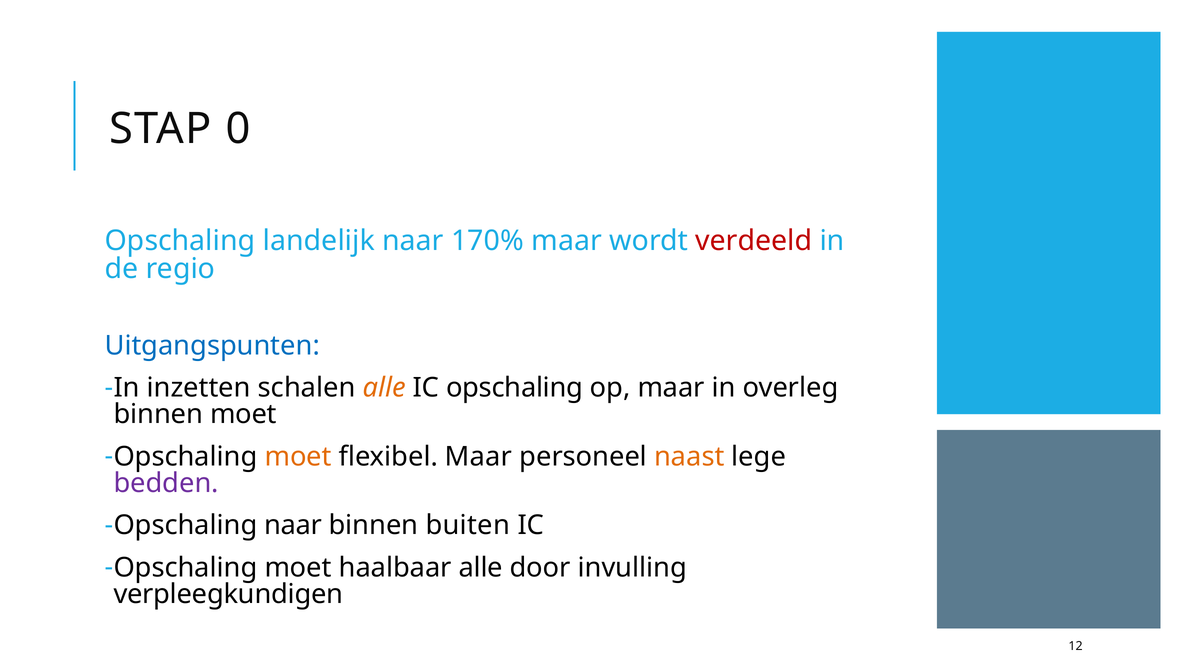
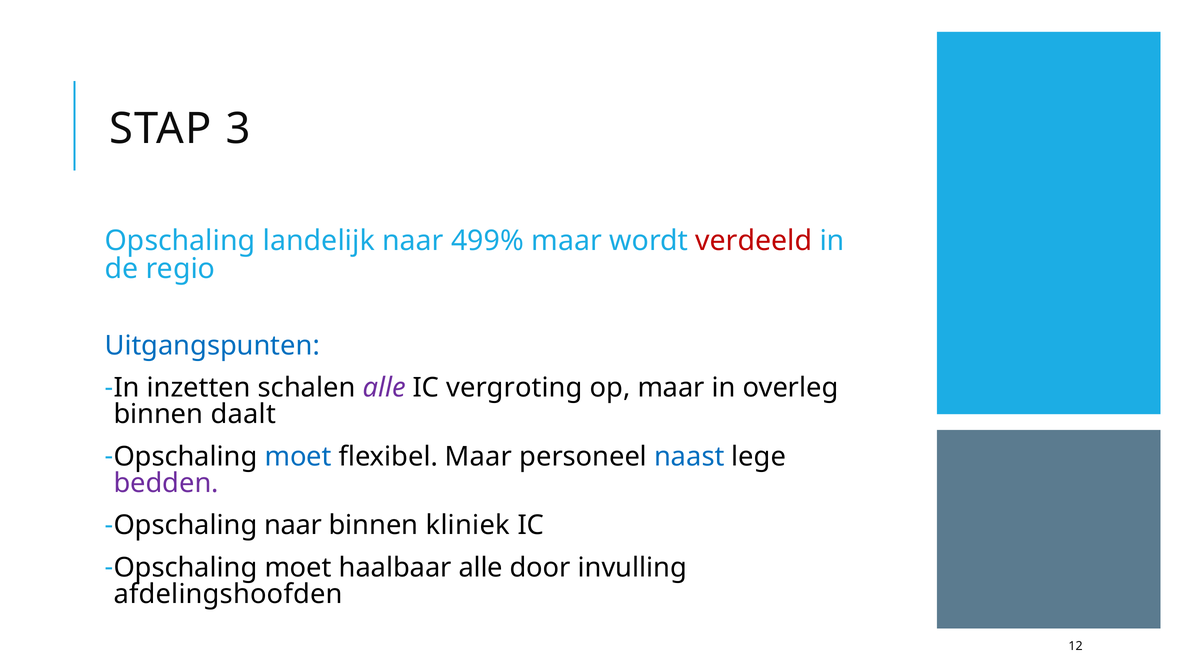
0: 0 -> 3
170%: 170% -> 499%
alle at (384, 388) colour: orange -> purple
opschaling at (515, 388): opschaling -> vergroting
binnen moet: moet -> daalt
moet at (298, 456) colour: orange -> blue
naast colour: orange -> blue
buiten: buiten -> kliniek
verpleegkundigen: verpleegkundigen -> afdelingshoofden
